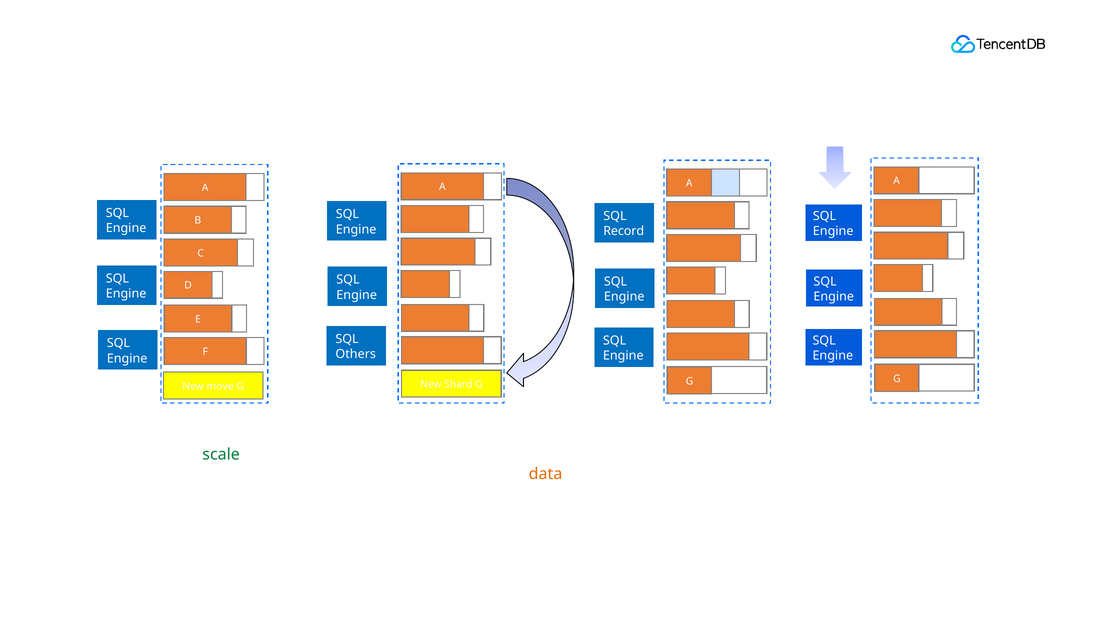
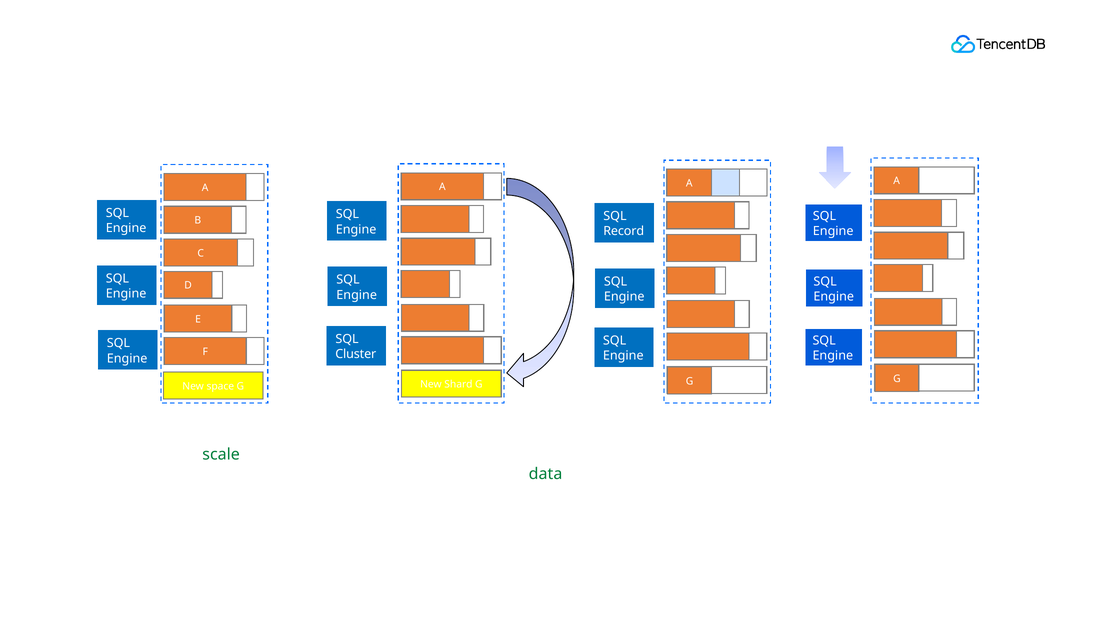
Others: Others -> Cluster
New move: move -> space
data at (546, 474) colour: orange -> green
